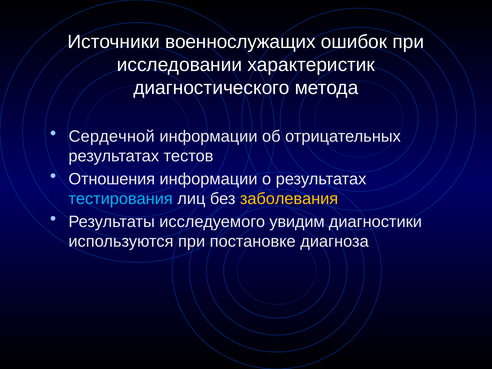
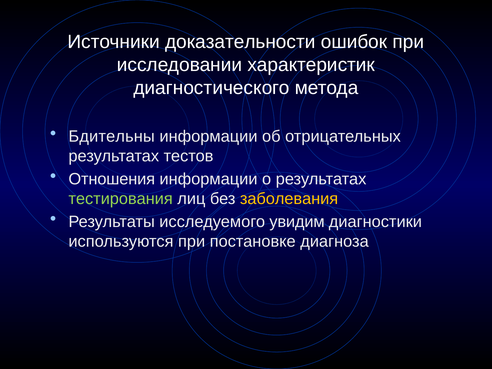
военнослужащих: военнослужащих -> доказательности
Сердечной: Сердечной -> Бдительны
тестирования colour: light blue -> light green
